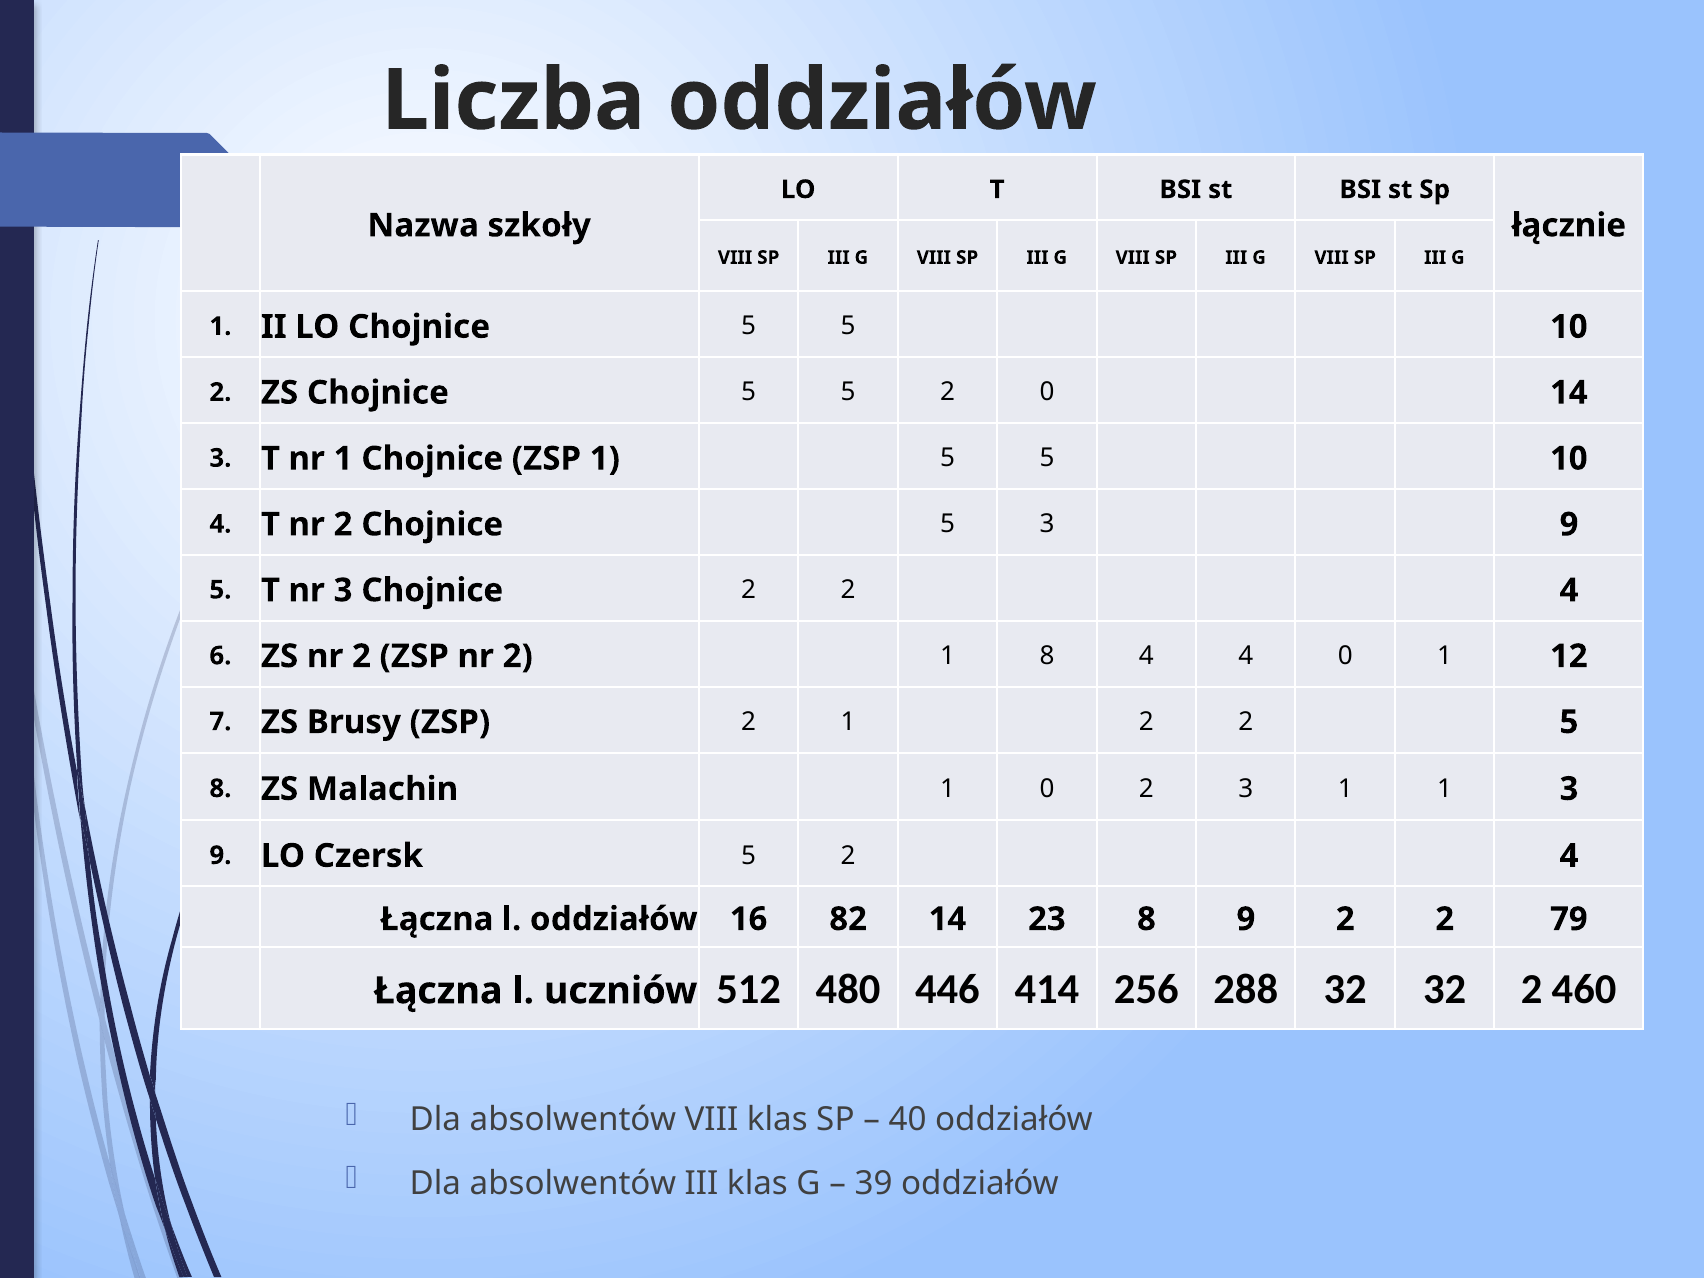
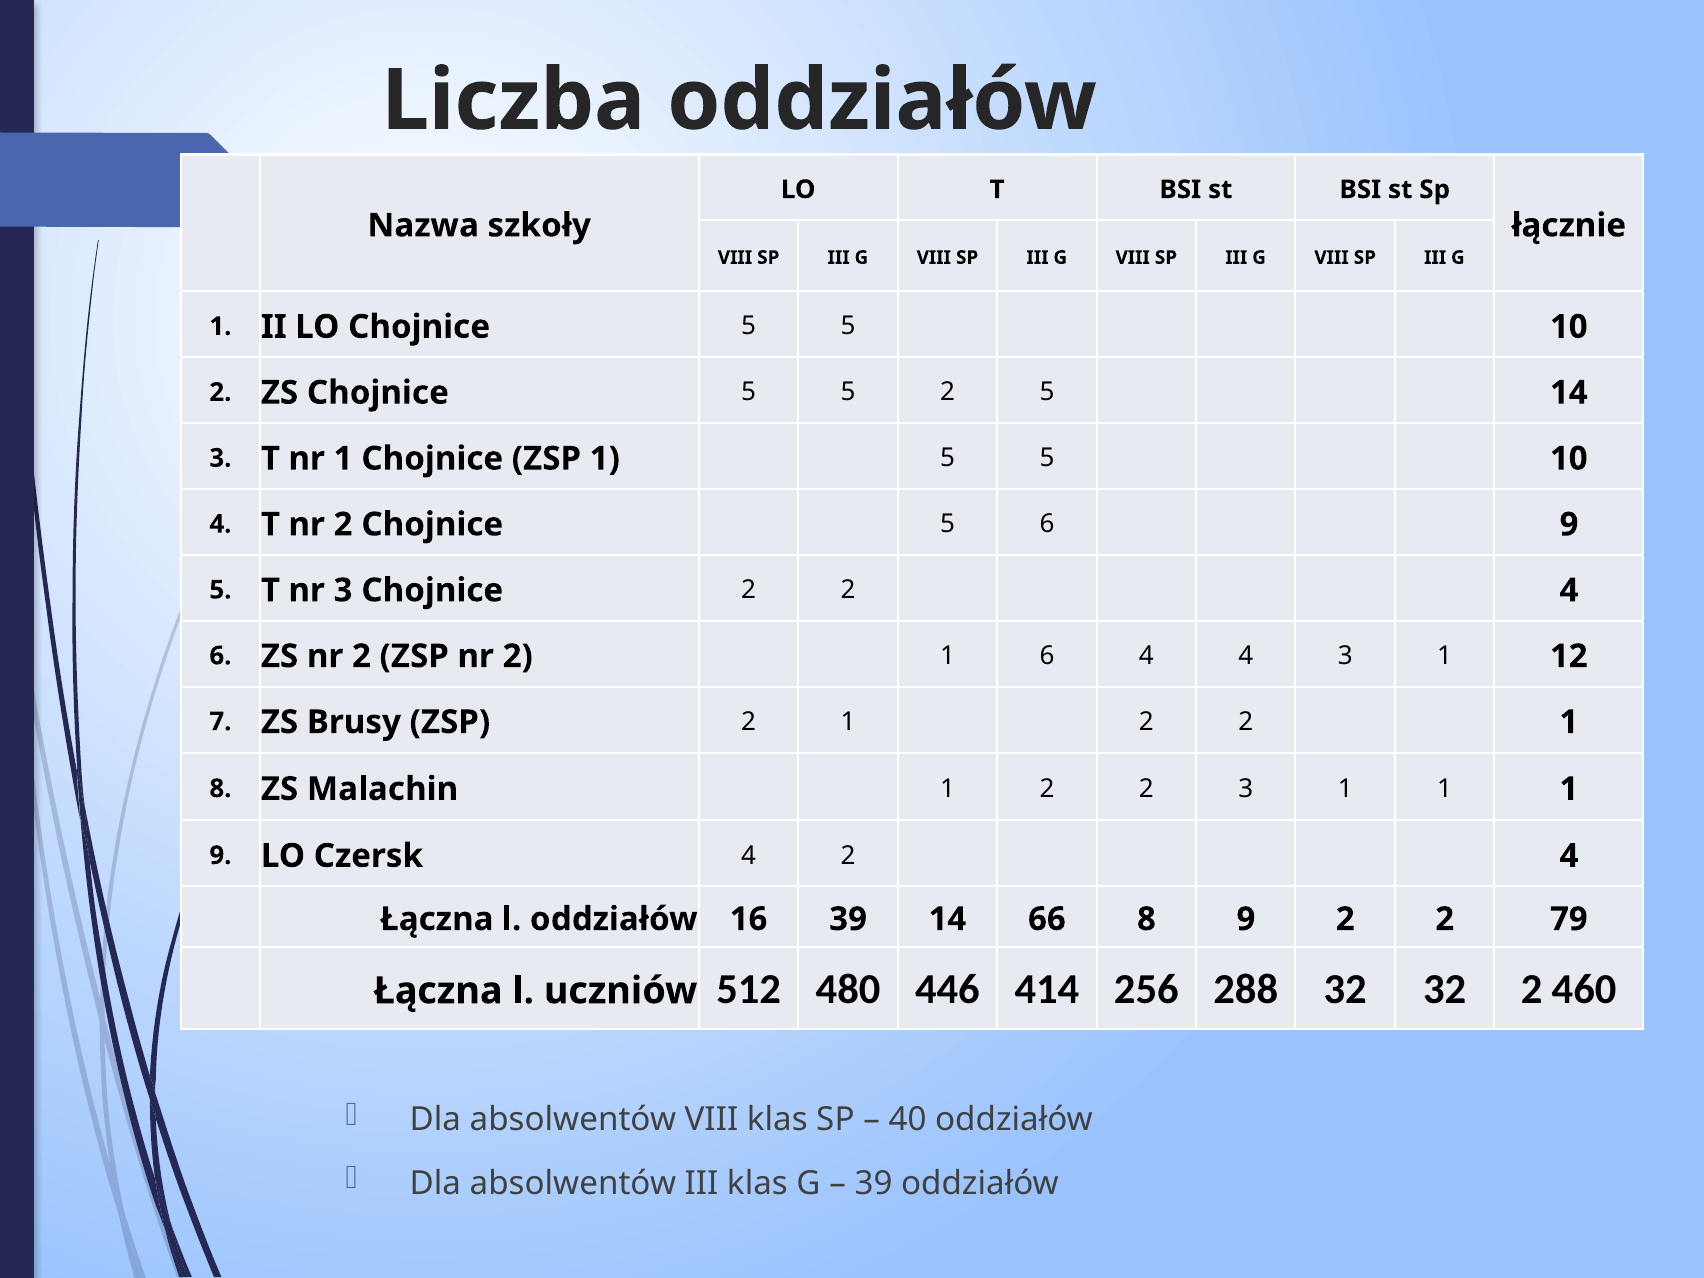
2 0: 0 -> 5
5 3: 3 -> 6
1 8: 8 -> 6
4 0: 0 -> 3
2 2 5: 5 -> 1
Malachin 1 0: 0 -> 2
1 1 3: 3 -> 1
Czersk 5: 5 -> 4
16 82: 82 -> 39
23: 23 -> 66
